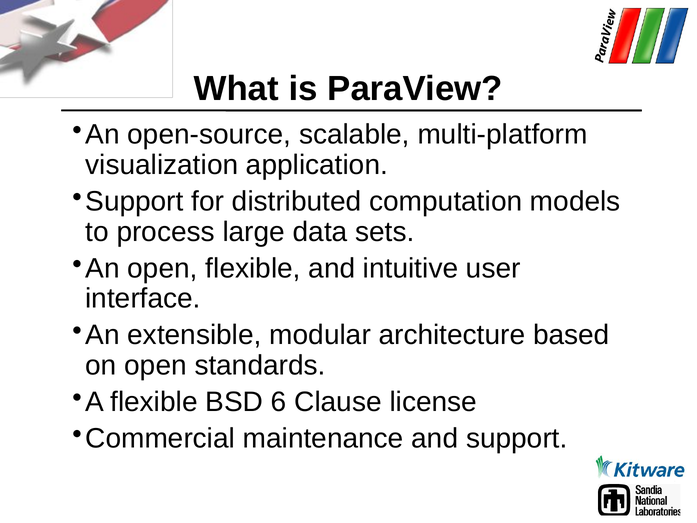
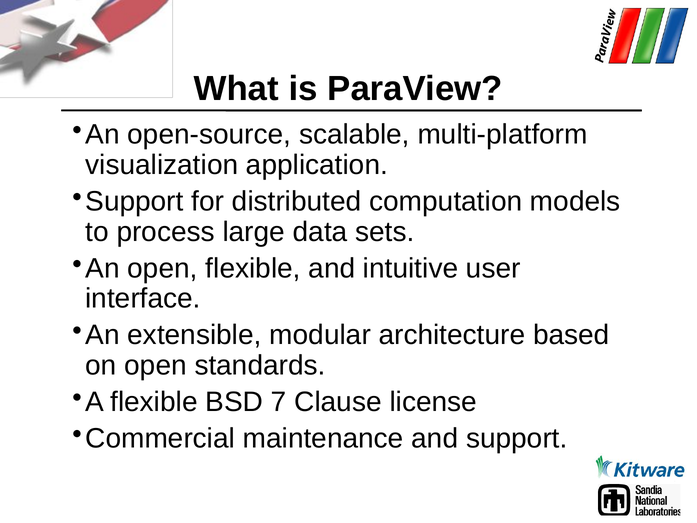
6: 6 -> 7
